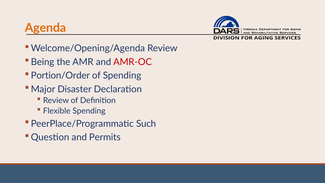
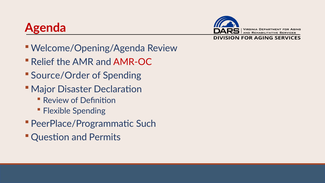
Agenda colour: orange -> red
Being: Being -> Relief
Portion/Order: Portion/Order -> Source/Order
